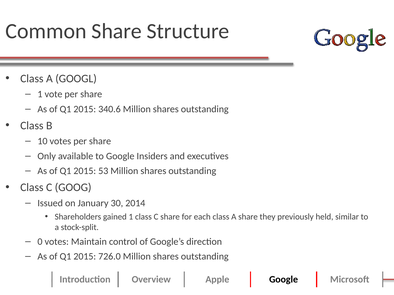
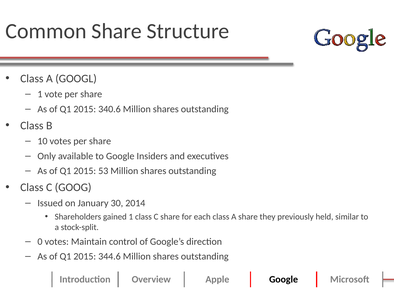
726.0: 726.0 -> 344.6
